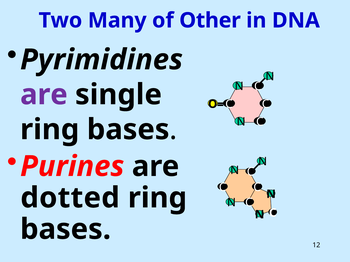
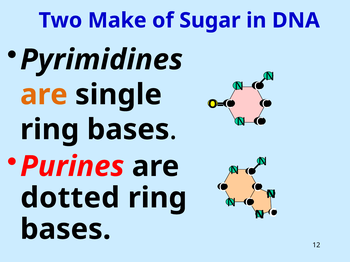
Many: Many -> Make
Other: Other -> Sugar
are at (44, 95) colour: purple -> orange
